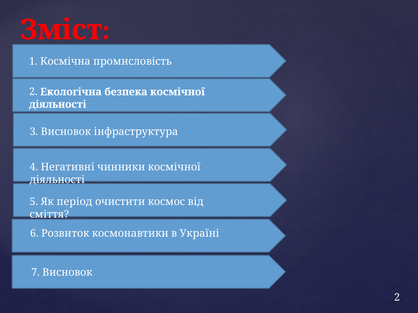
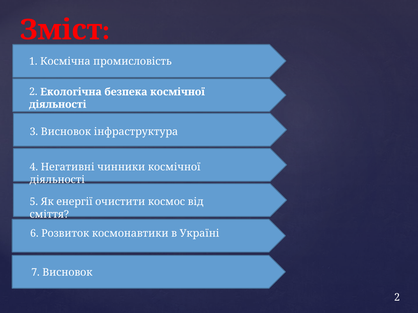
період: період -> енергії
